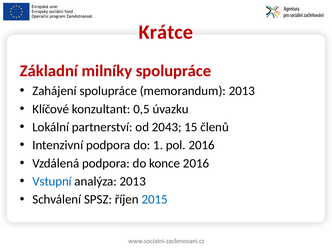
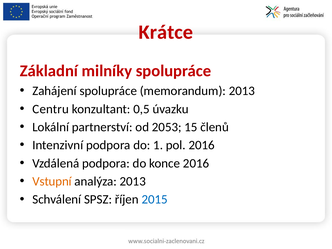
Klíčové: Klíčové -> Centru
2043: 2043 -> 2053
Vstupní colour: blue -> orange
